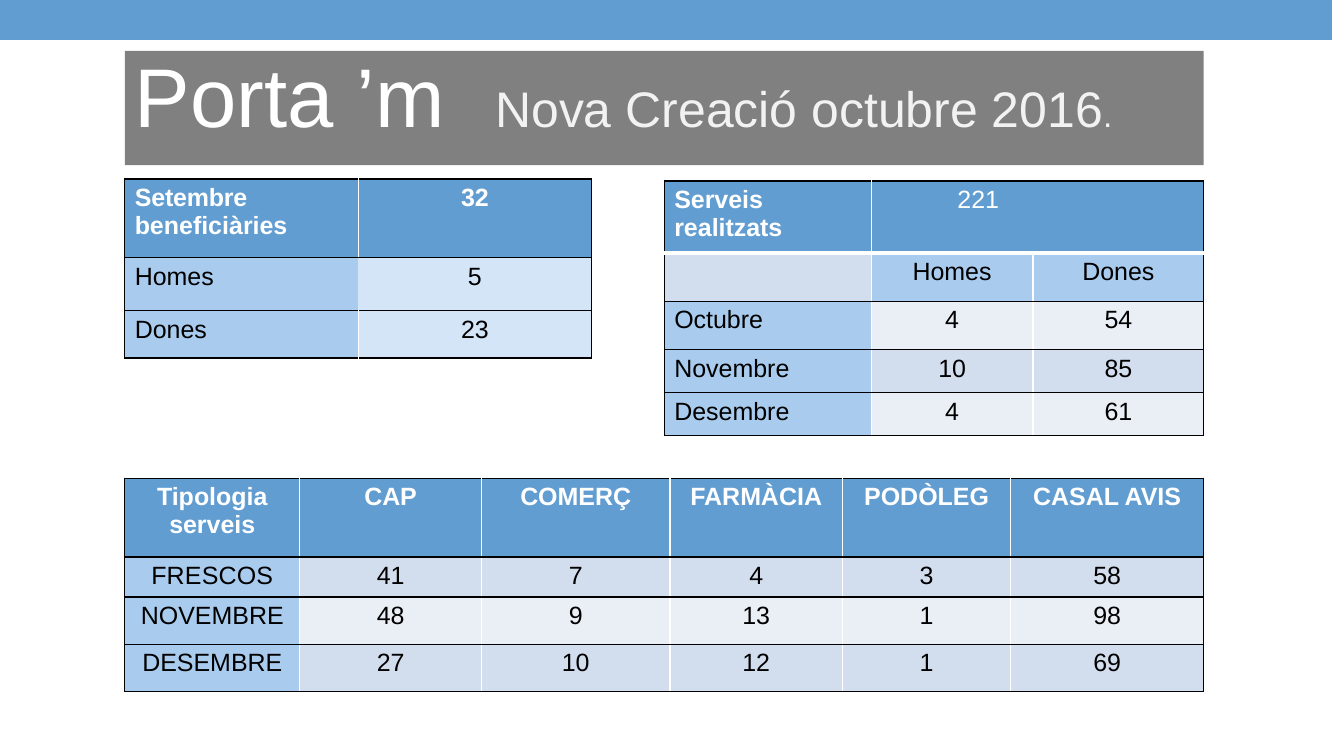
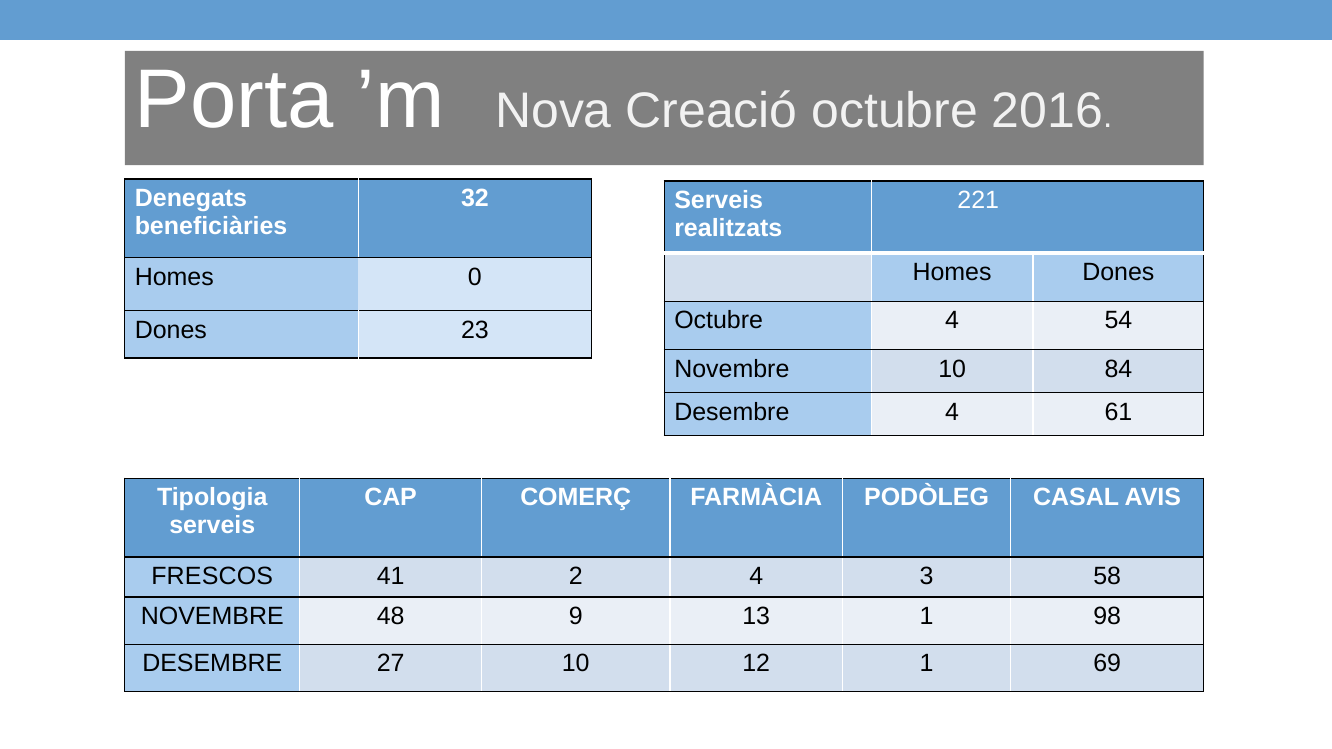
Setembre: Setembre -> Denegats
5: 5 -> 0
85: 85 -> 84
7: 7 -> 2
